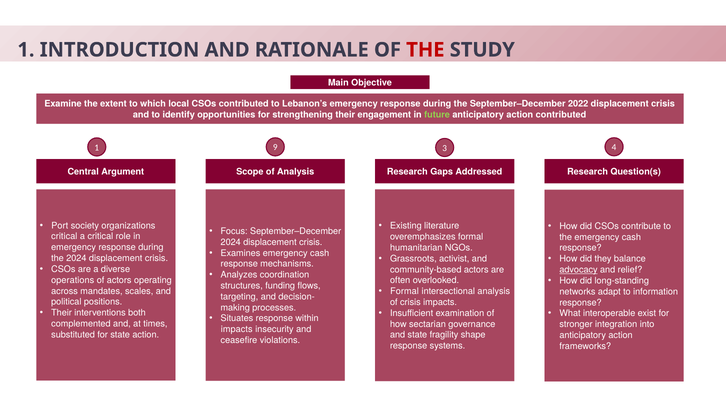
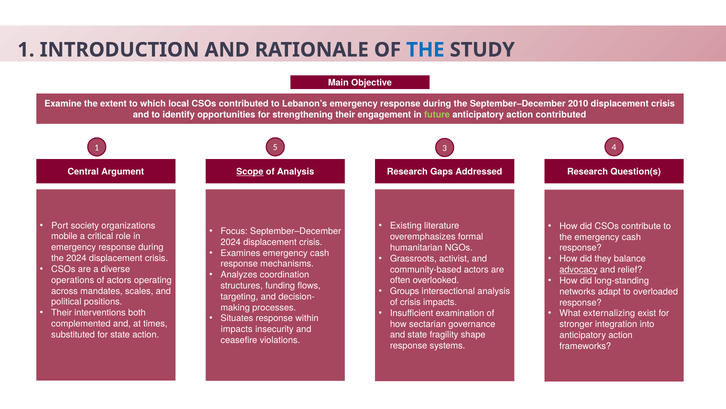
THE at (425, 50) colour: red -> blue
2022: 2022 -> 2010
9: 9 -> 5
Scope underline: none -> present
critical at (64, 236): critical -> mobile
Formal at (405, 291): Formal -> Groups
information: information -> overloaded
interoperable: interoperable -> externalizing
